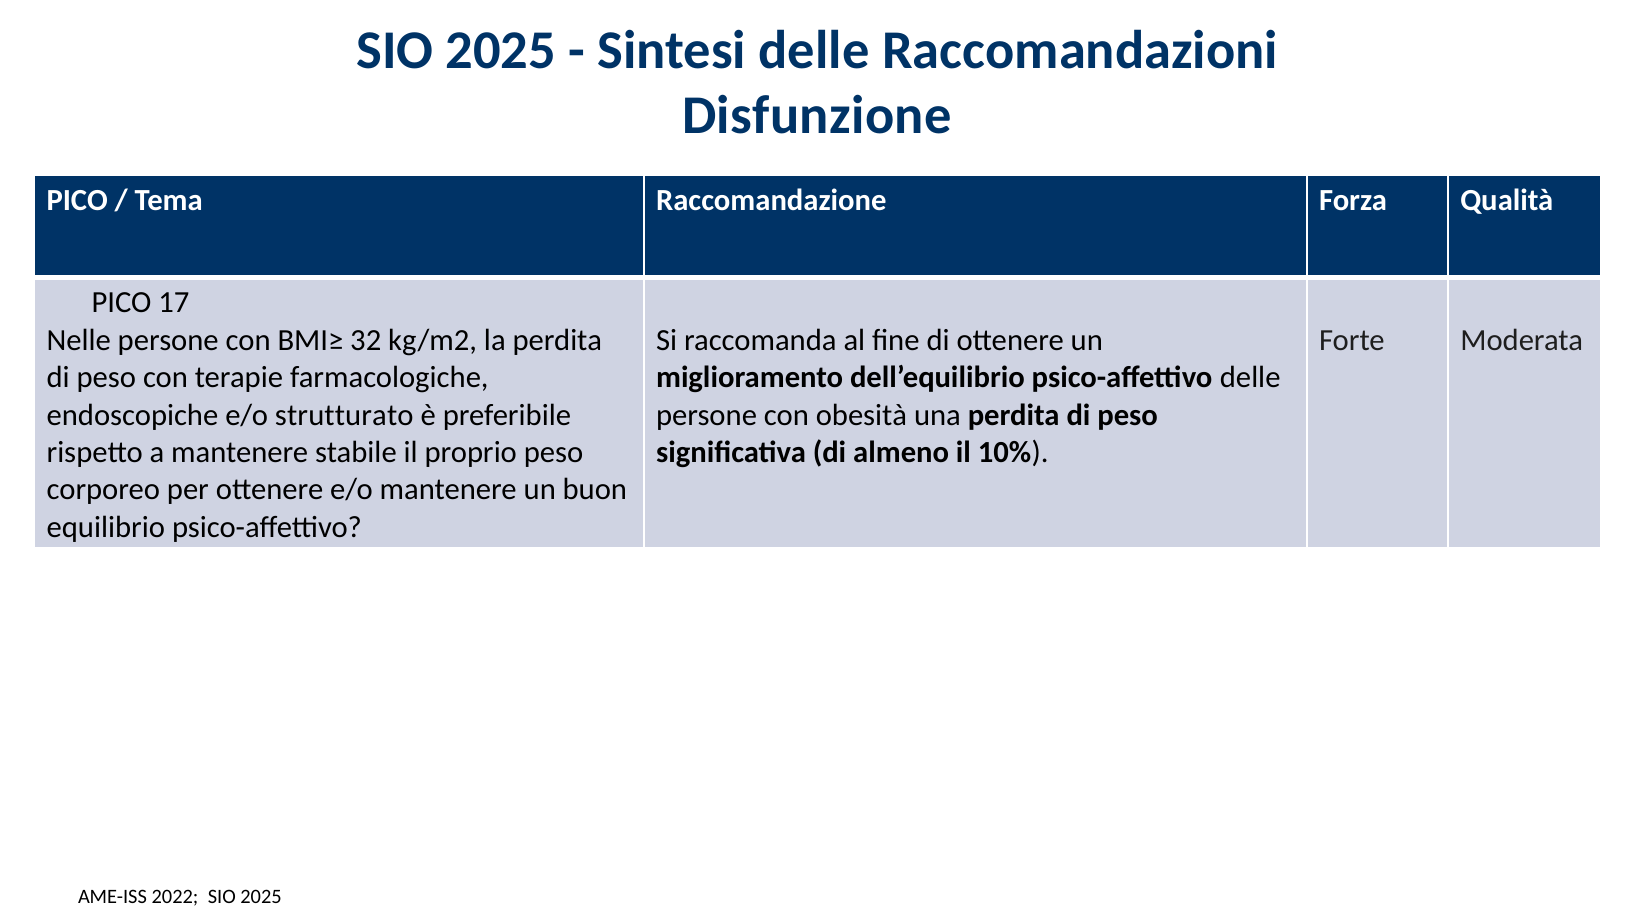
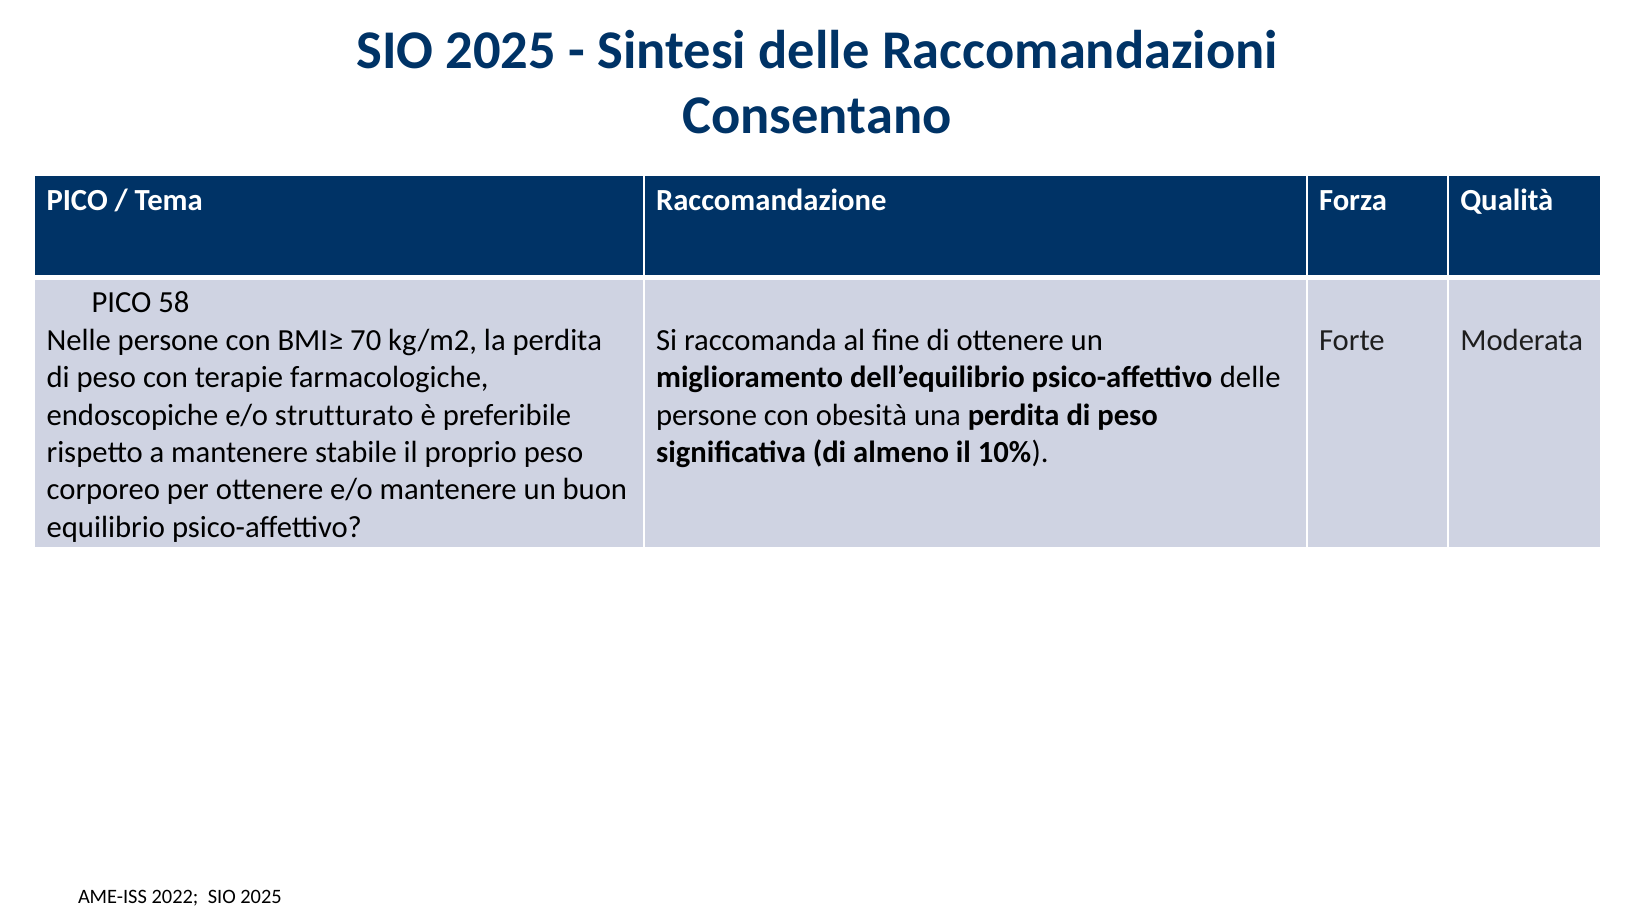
Disfunzione: Disfunzione -> Consentano
17: 17 -> 58
32: 32 -> 70
